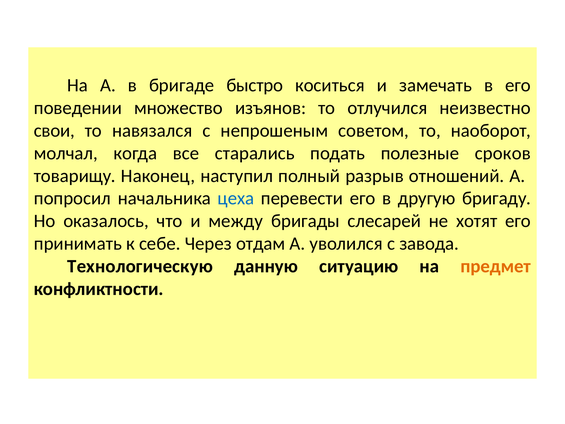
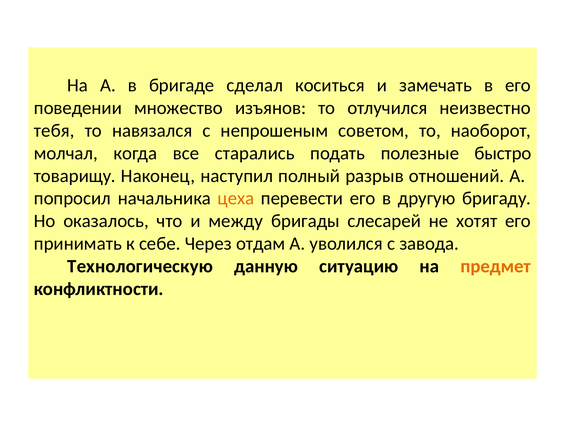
быстро: быстро -> сделал
свои: свои -> тебя
сроков: сроков -> быстро
цеха colour: blue -> orange
